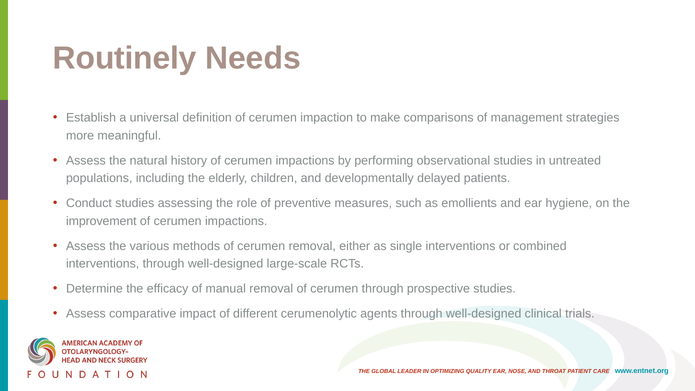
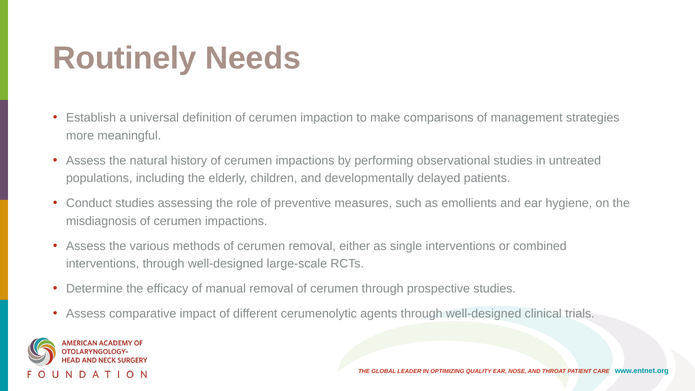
improvement: improvement -> misdiagnosis
